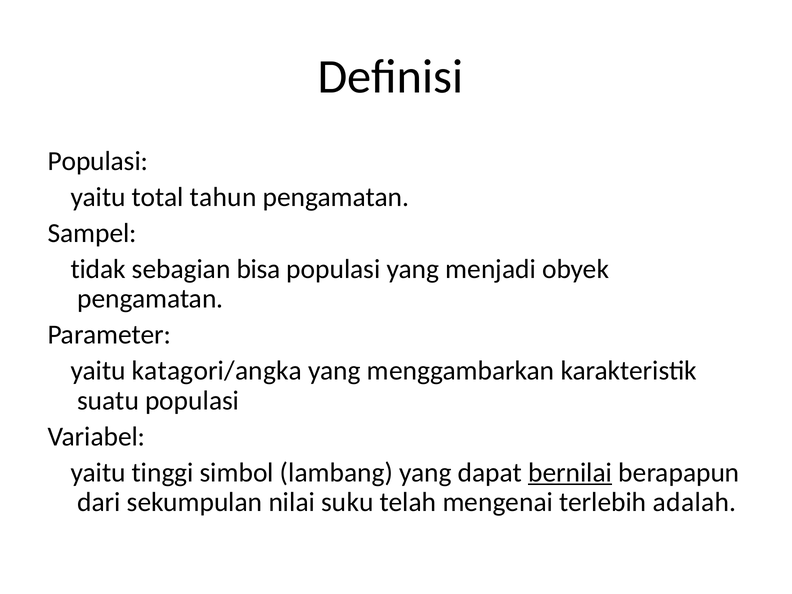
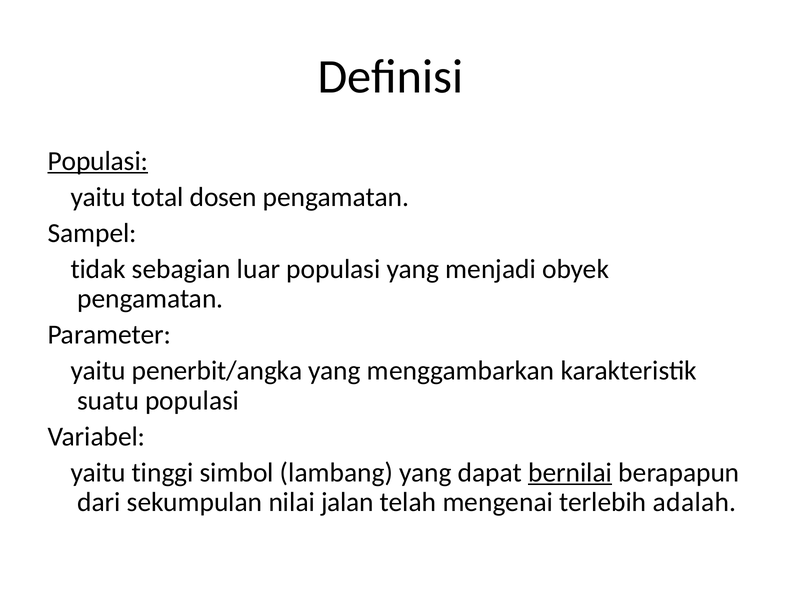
Populasi at (98, 161) underline: none -> present
tahun: tahun -> dosen
bisa: bisa -> luar
katagori/angka: katagori/angka -> penerbit/angka
suku: suku -> jalan
